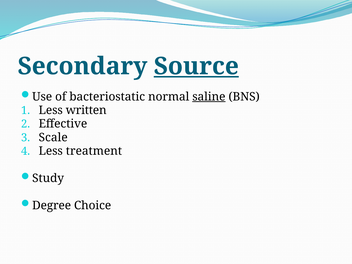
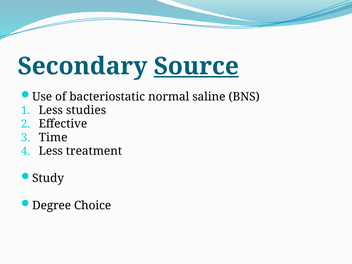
saline underline: present -> none
written: written -> studies
Scale: Scale -> Time
